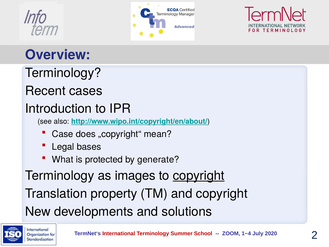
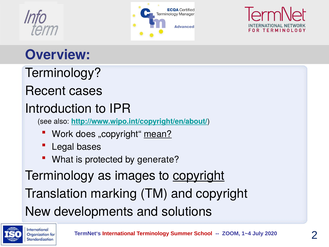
Case: Case -> Work
mean underline: none -> present
property: property -> marking
